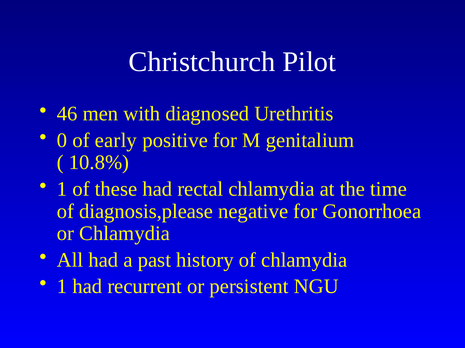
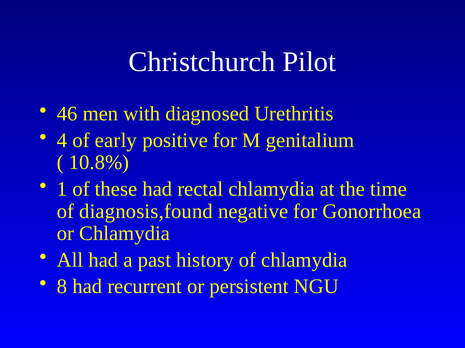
0: 0 -> 4
diagnosis,please: diagnosis,please -> diagnosis,found
1 at (62, 287): 1 -> 8
